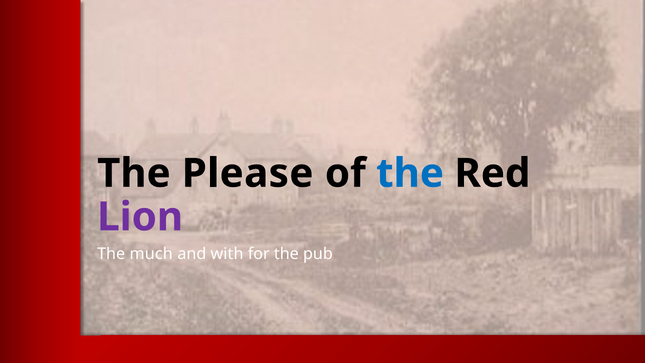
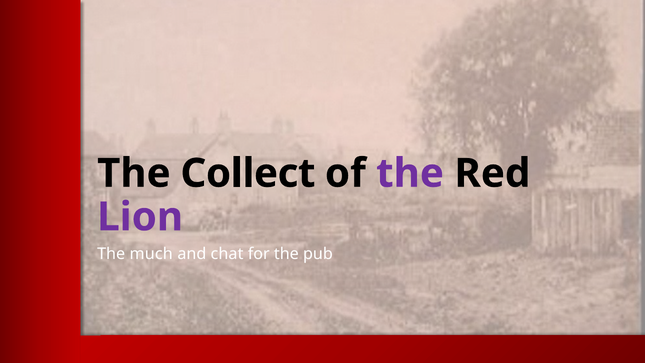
Please: Please -> Collect
the at (410, 173) colour: blue -> purple
with: with -> chat
